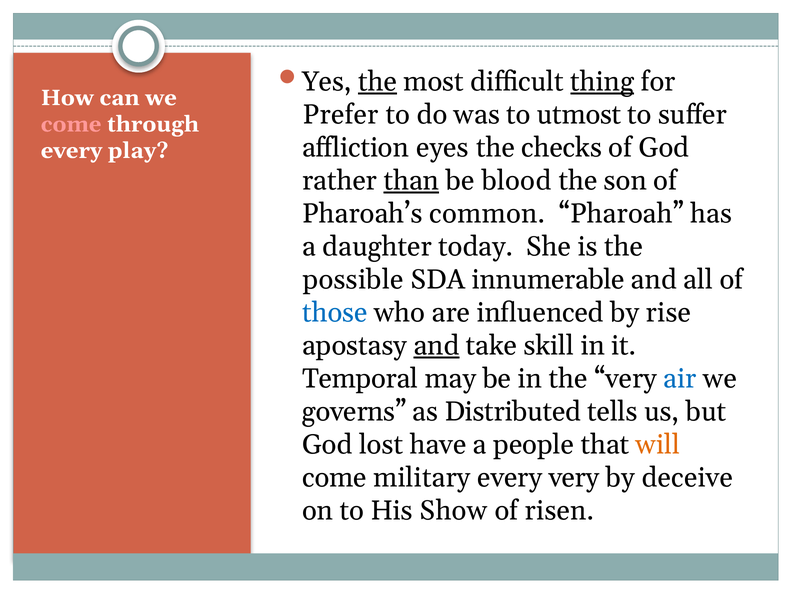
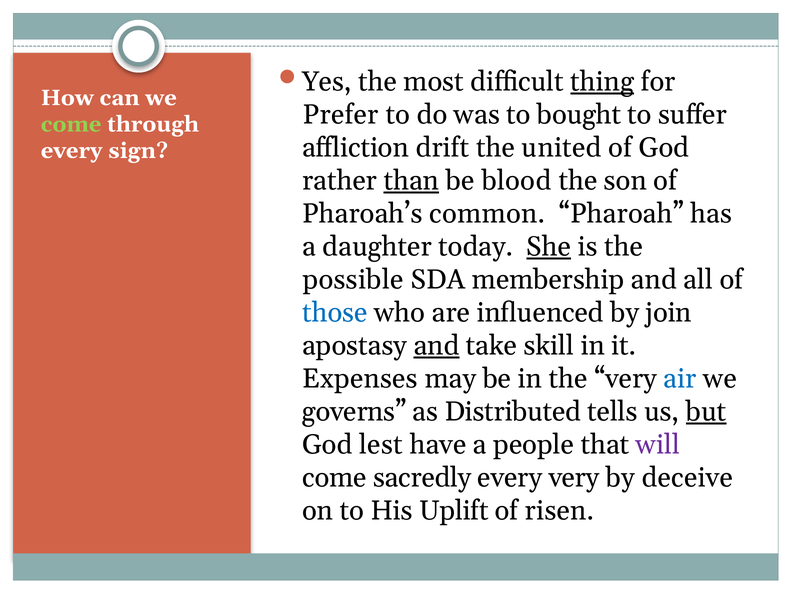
the at (377, 82) underline: present -> none
utmost: utmost -> bought
come at (71, 124) colour: pink -> light green
eyes: eyes -> drift
checks: checks -> united
play: play -> sign
She underline: none -> present
innumerable: innumerable -> membership
rise: rise -> join
Temporal: Temporal -> Expenses
but underline: none -> present
lost: lost -> lest
will colour: orange -> purple
military: military -> sacredly
Show: Show -> Uplift
